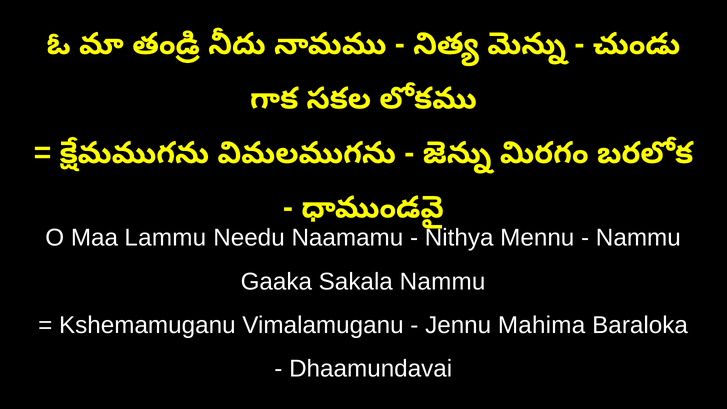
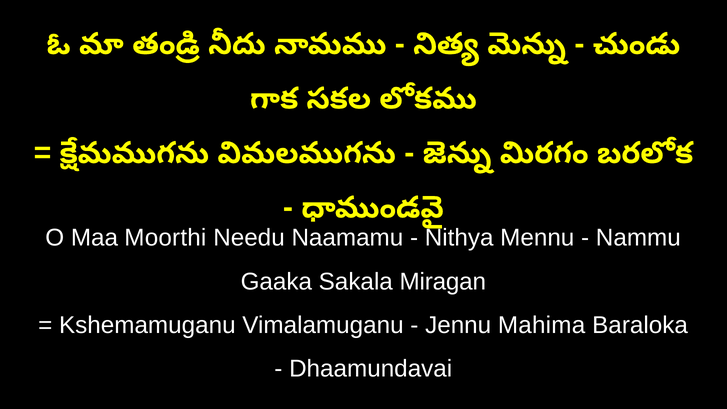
Lammu: Lammu -> Moorthi
Sakala Nammu: Nammu -> Miragan
